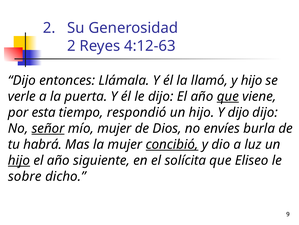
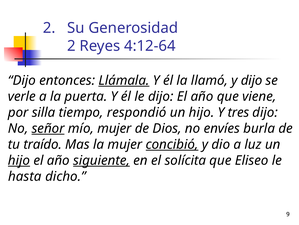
4:12-63: 4:12-63 -> 4:12-64
Llámala underline: none -> present
y hijo: hijo -> dijo
que at (228, 96) underline: present -> none
esta: esta -> silla
Y dijo: dijo -> tres
habrá: habrá -> traído
siguiente underline: none -> present
sobre: sobre -> hasta
